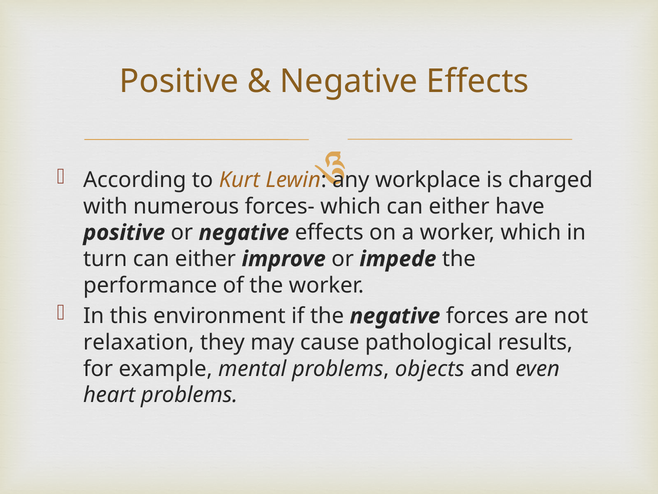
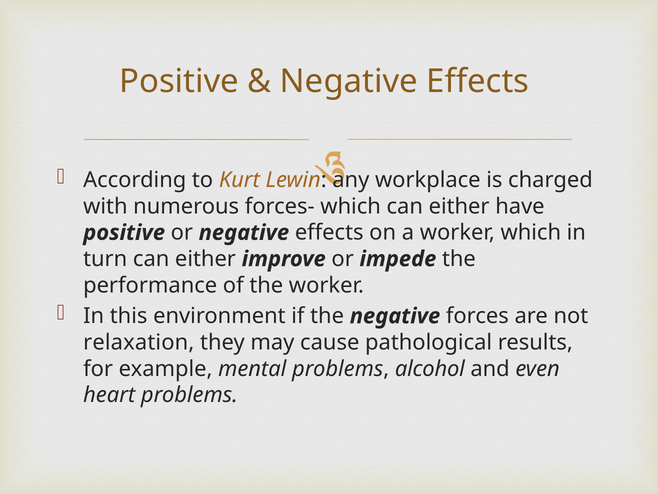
objects: objects -> alcohol
